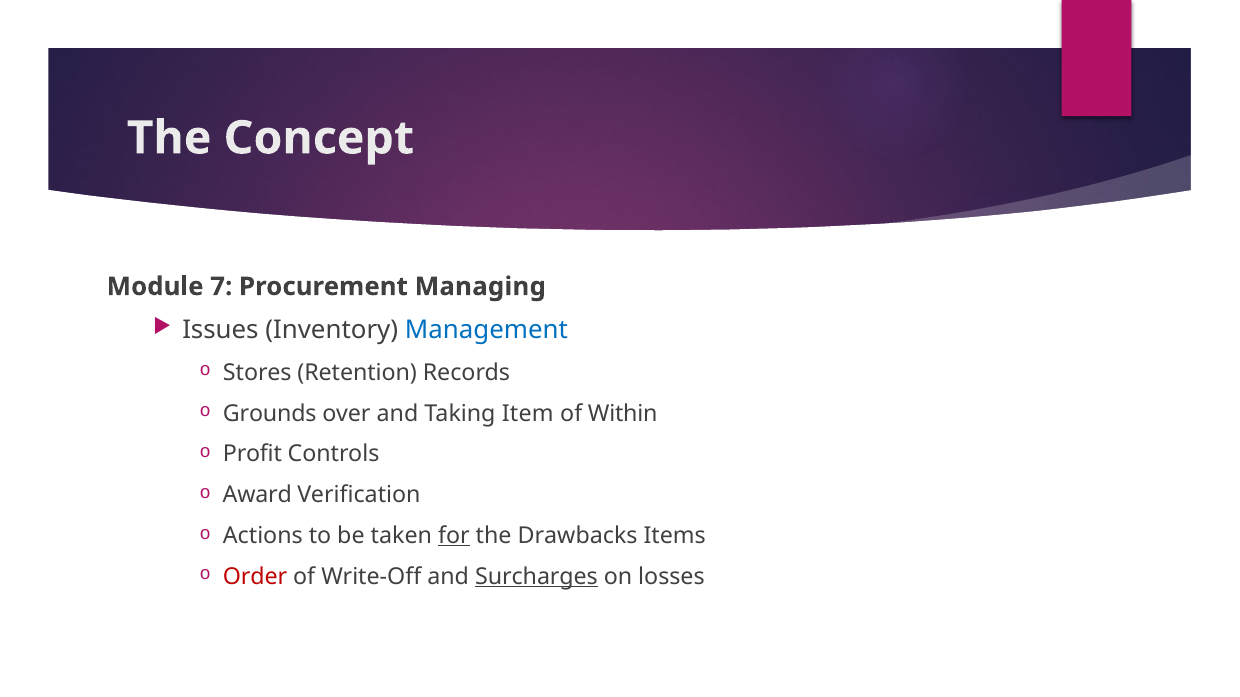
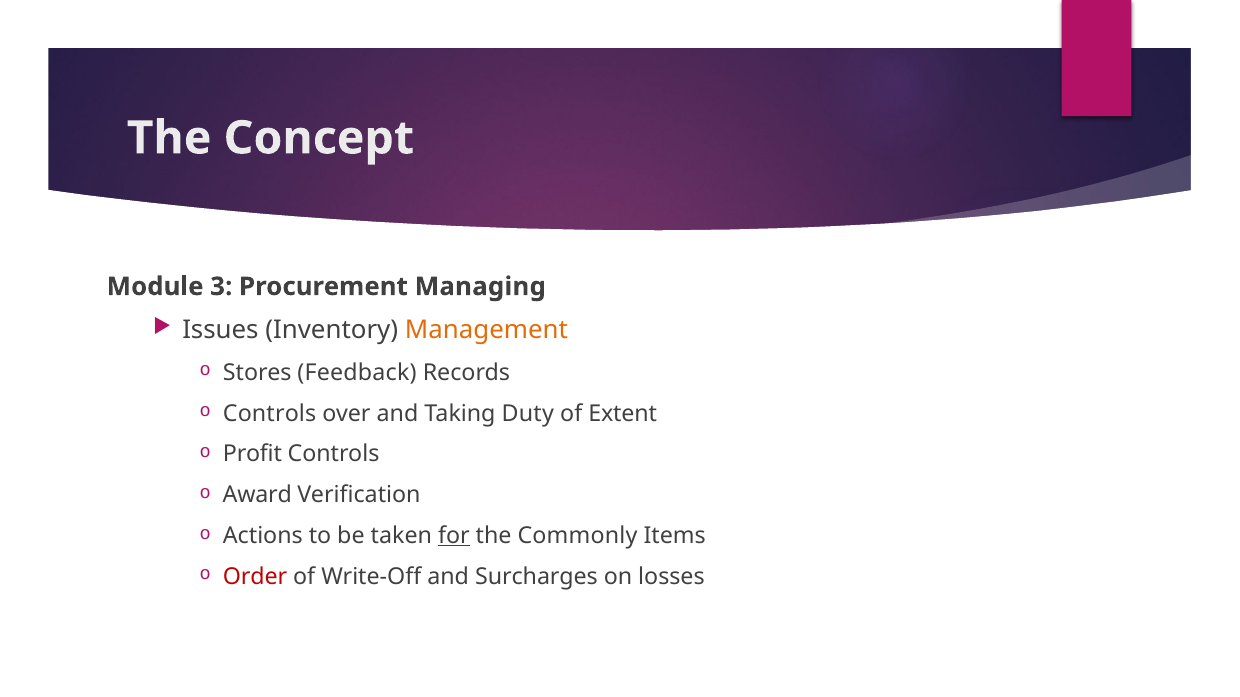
7: 7 -> 3
Management colour: blue -> orange
Retention: Retention -> Feedback
Grounds at (270, 414): Grounds -> Controls
Item: Item -> Duty
Within: Within -> Extent
Drawbacks: Drawbacks -> Commonly
Surcharges underline: present -> none
